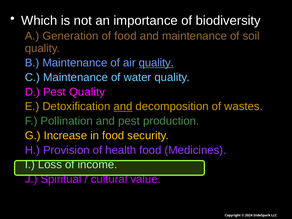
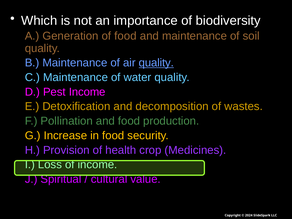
Pest Quality: Quality -> Income
and at (123, 106) underline: present -> none
and pest: pest -> food
health food: food -> crop
